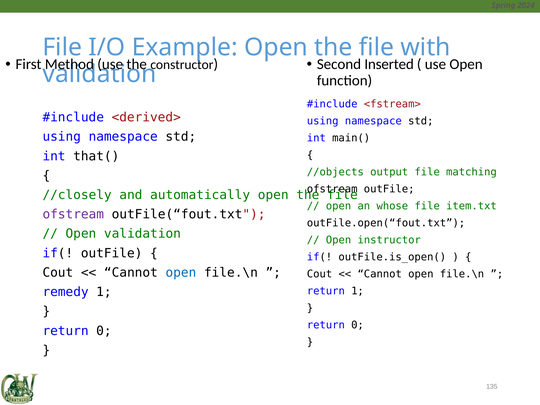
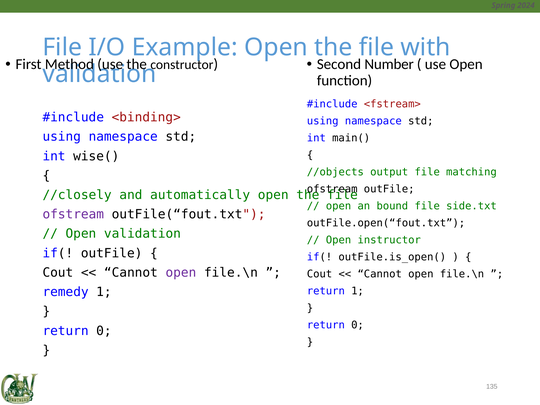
Inserted: Inserted -> Number
<derived>: <derived> -> <binding>
that(: that( -> wise(
whose: whose -> bound
item.txt: item.txt -> side.txt
open at (181, 273) colour: blue -> purple
